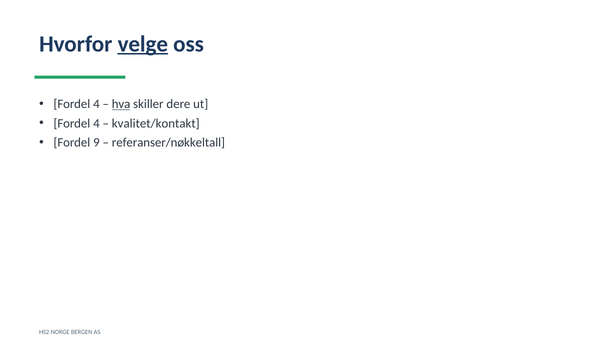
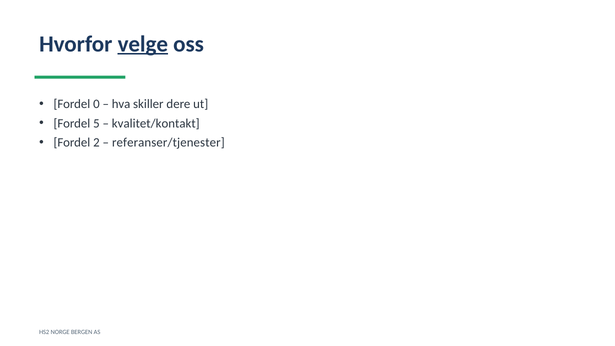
4 at (96, 104): 4 -> 0
hva underline: present -> none
4 at (96, 123): 4 -> 5
9: 9 -> 2
referanser/nøkkeltall: referanser/nøkkeltall -> referanser/tjenester
